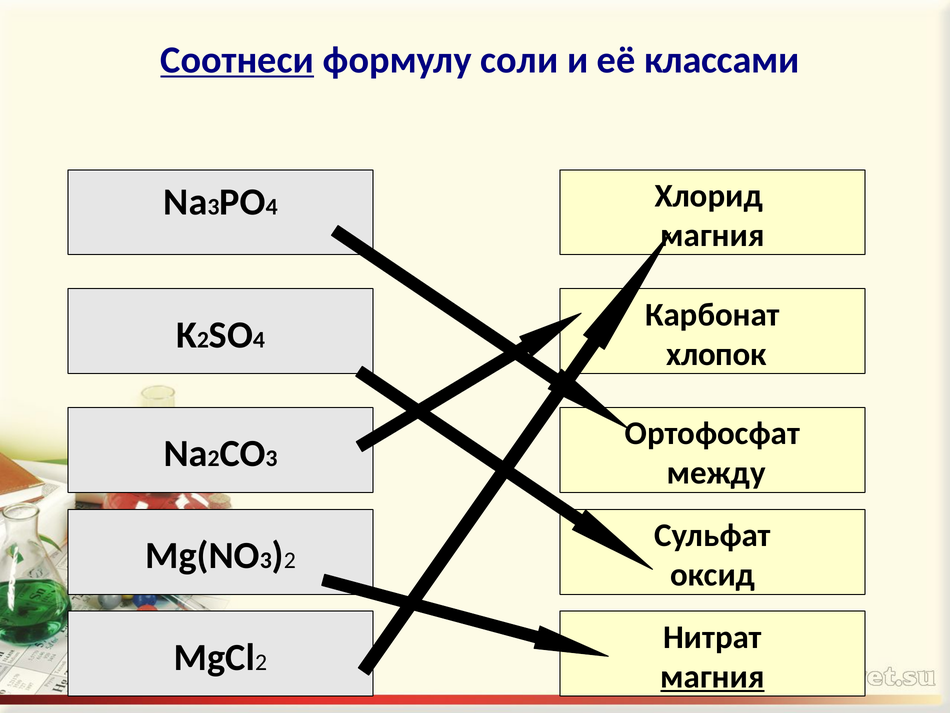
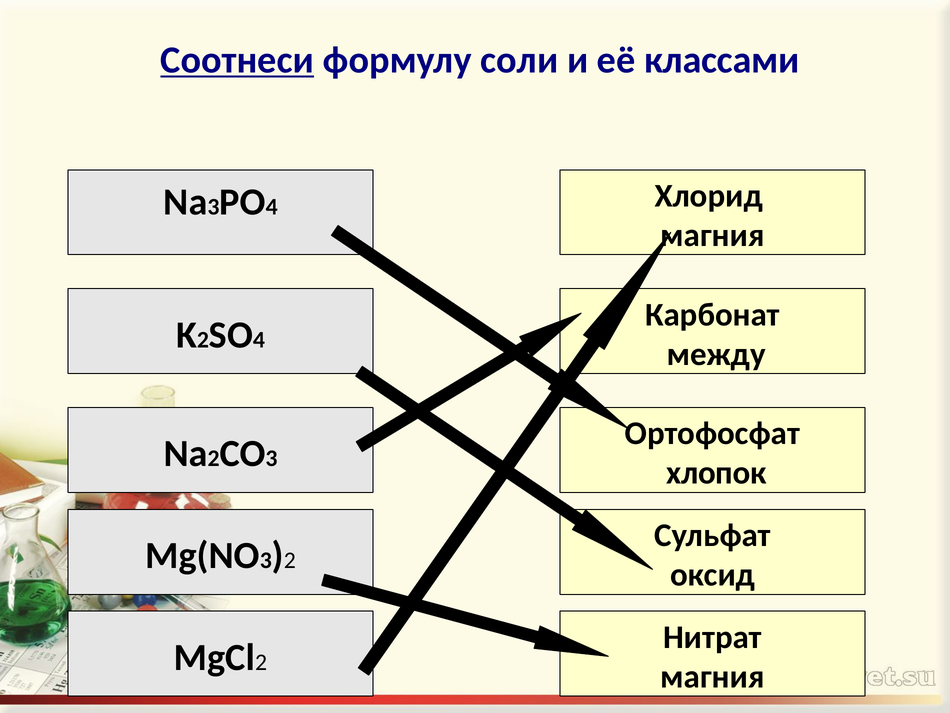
хлопок: хлопок -> между
между: между -> хлопок
магния at (713, 676) underline: present -> none
